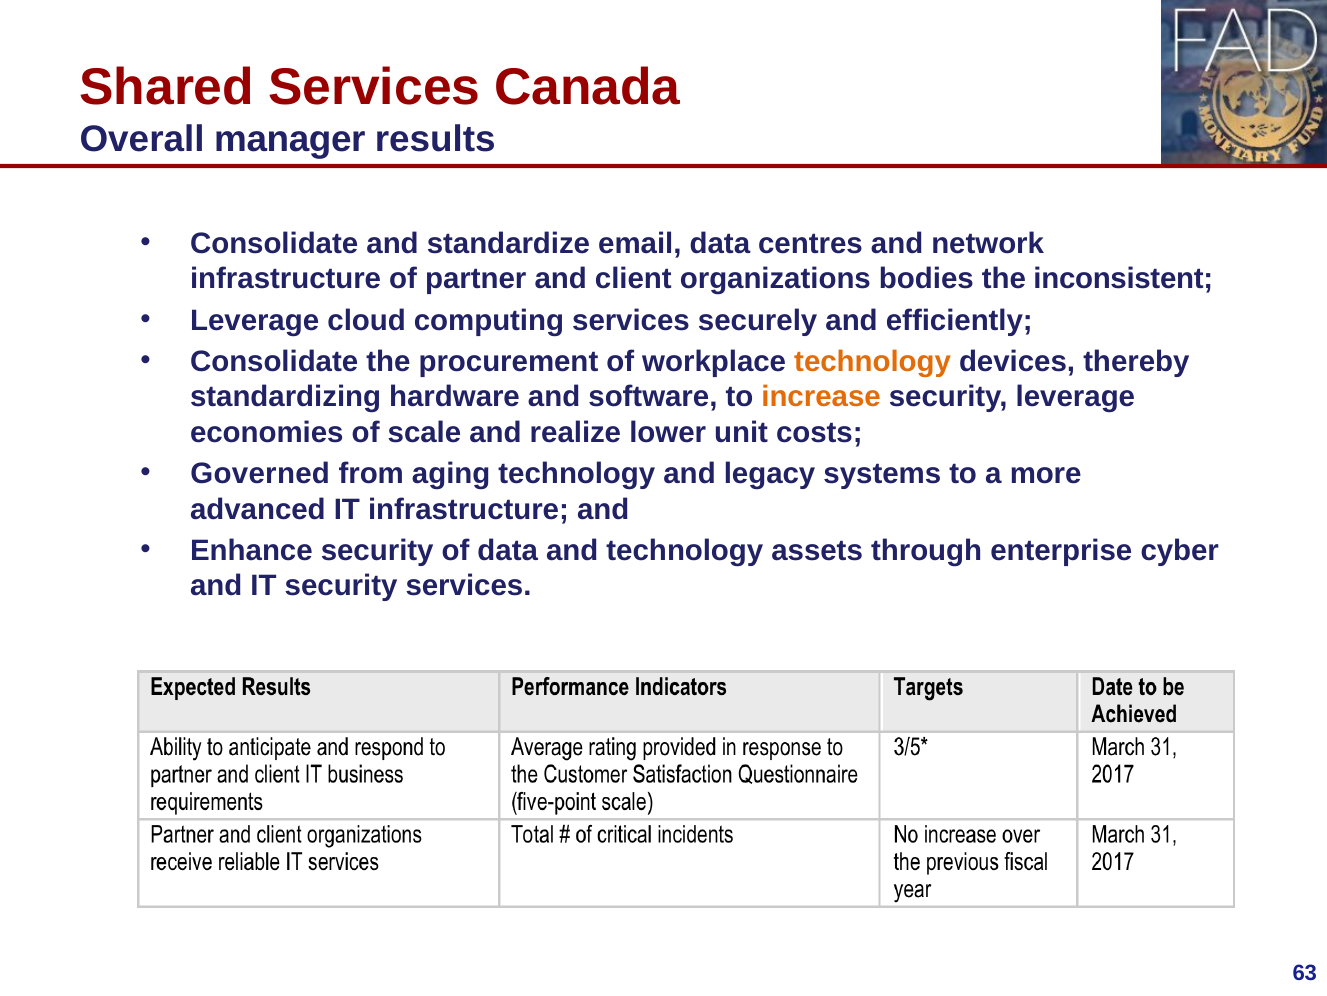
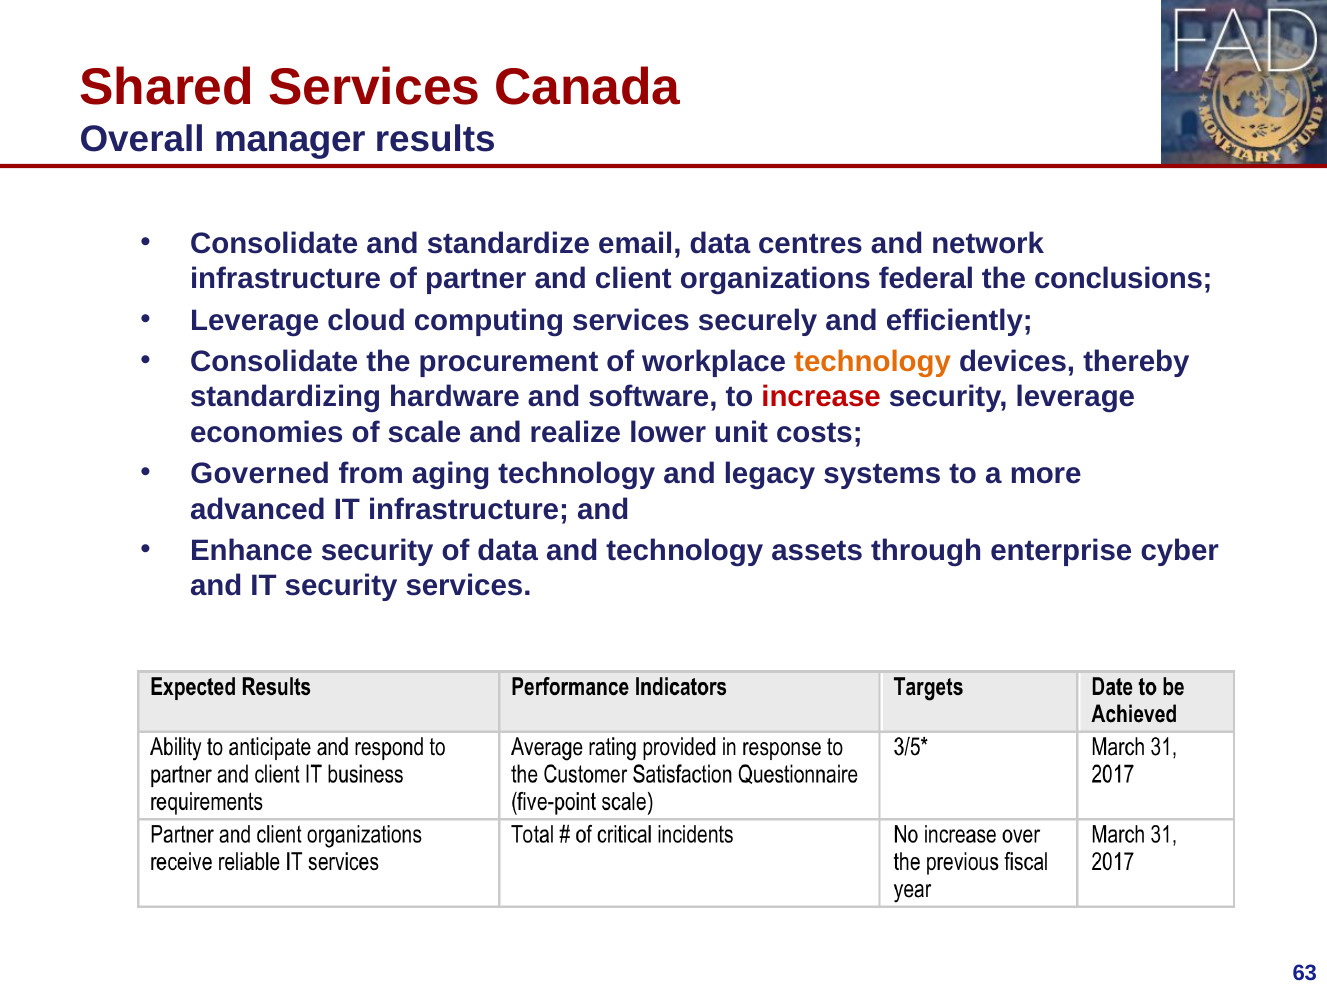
bodies: bodies -> federal
inconsistent: inconsistent -> conclusions
increase colour: orange -> red
